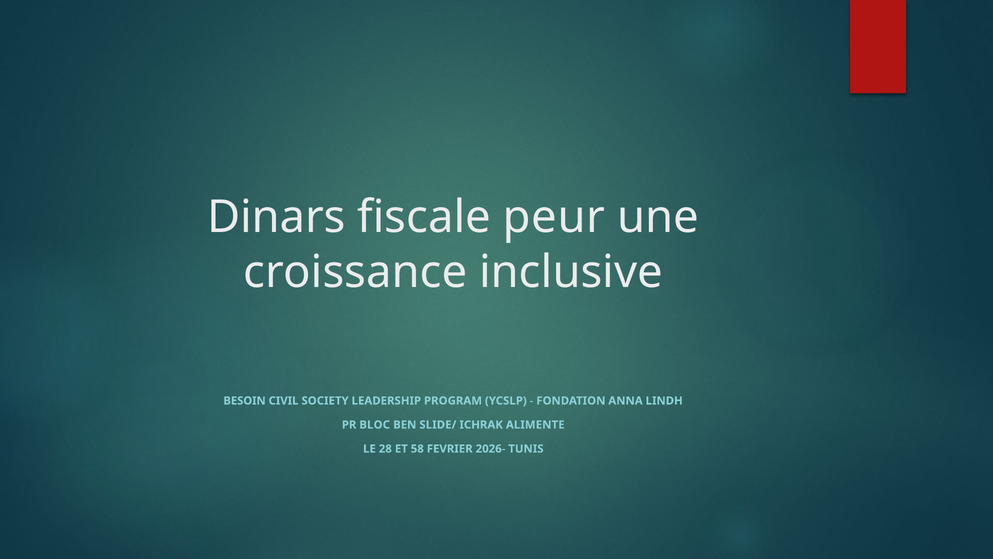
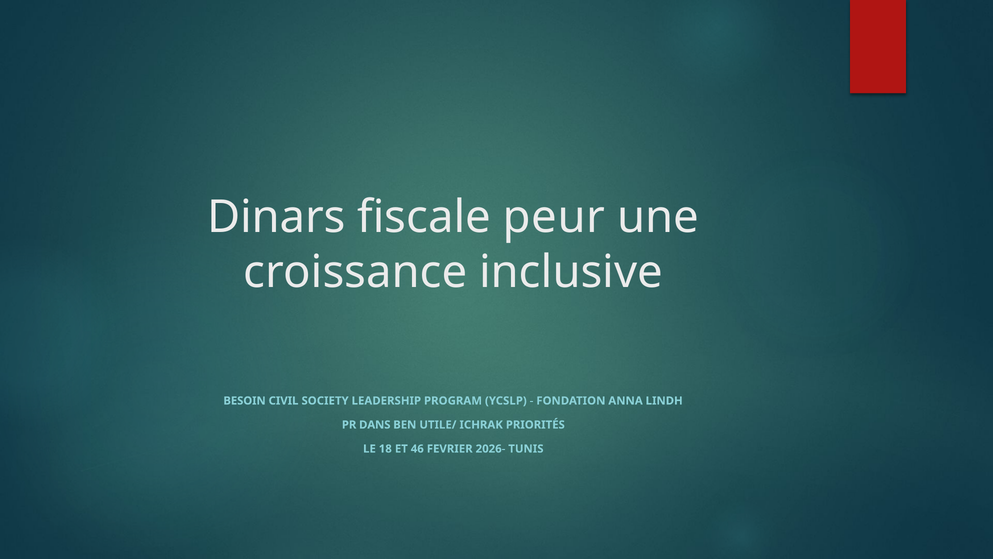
BLOC: BLOC -> DANS
SLIDE/: SLIDE/ -> UTILE/
ALIMENTE: ALIMENTE -> PRIORITÉS
28: 28 -> 18
58: 58 -> 46
